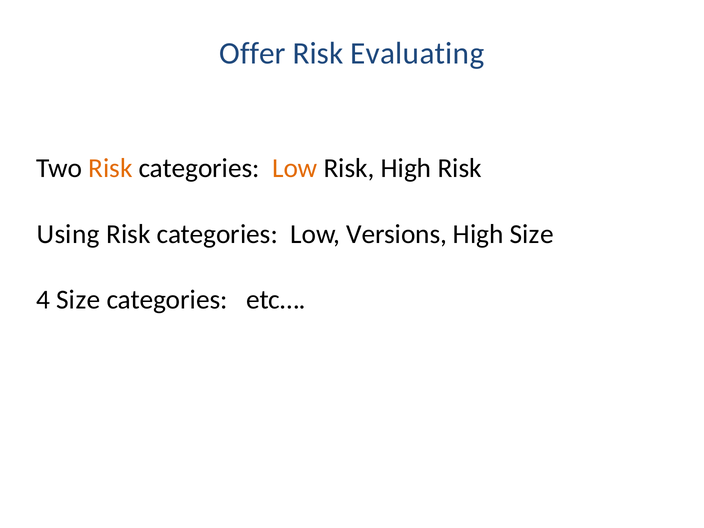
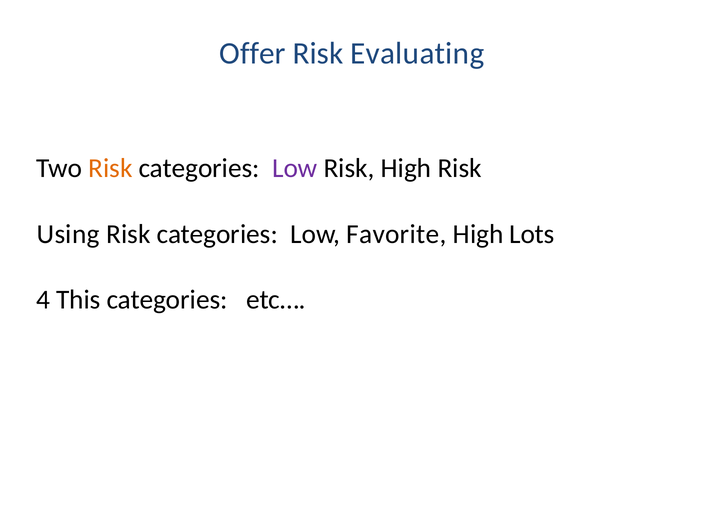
Low at (295, 168) colour: orange -> purple
Versions: Versions -> Favorite
High Size: Size -> Lots
4 Size: Size -> This
